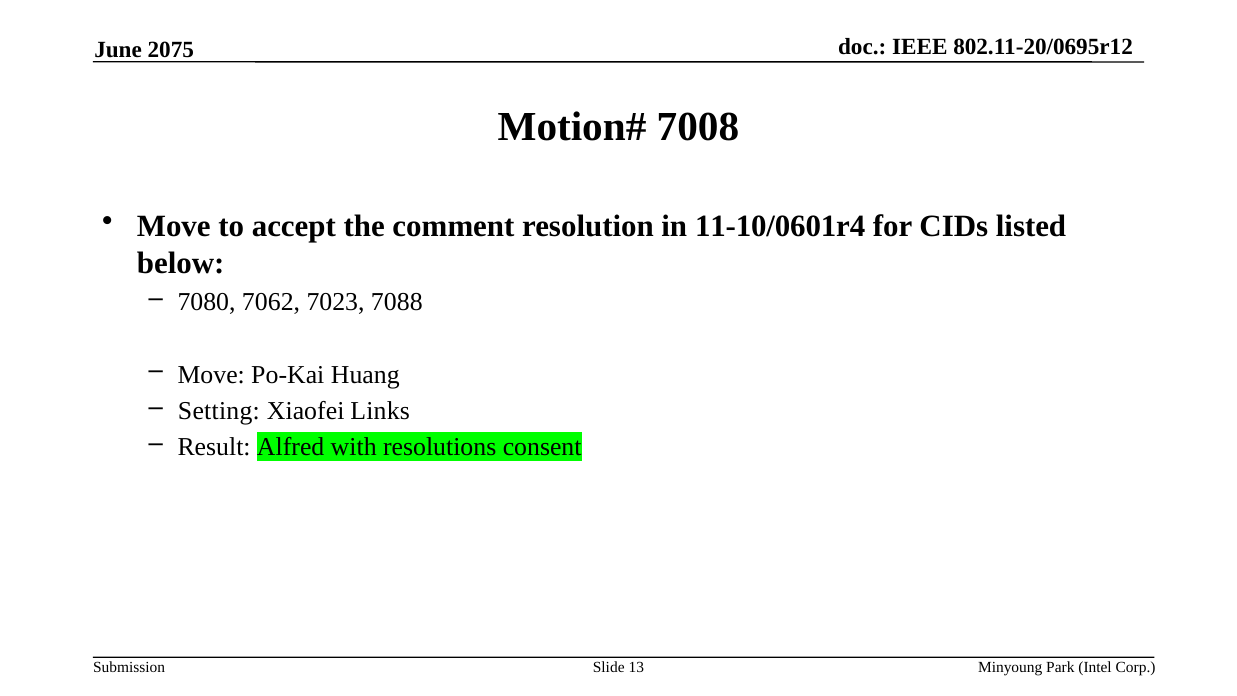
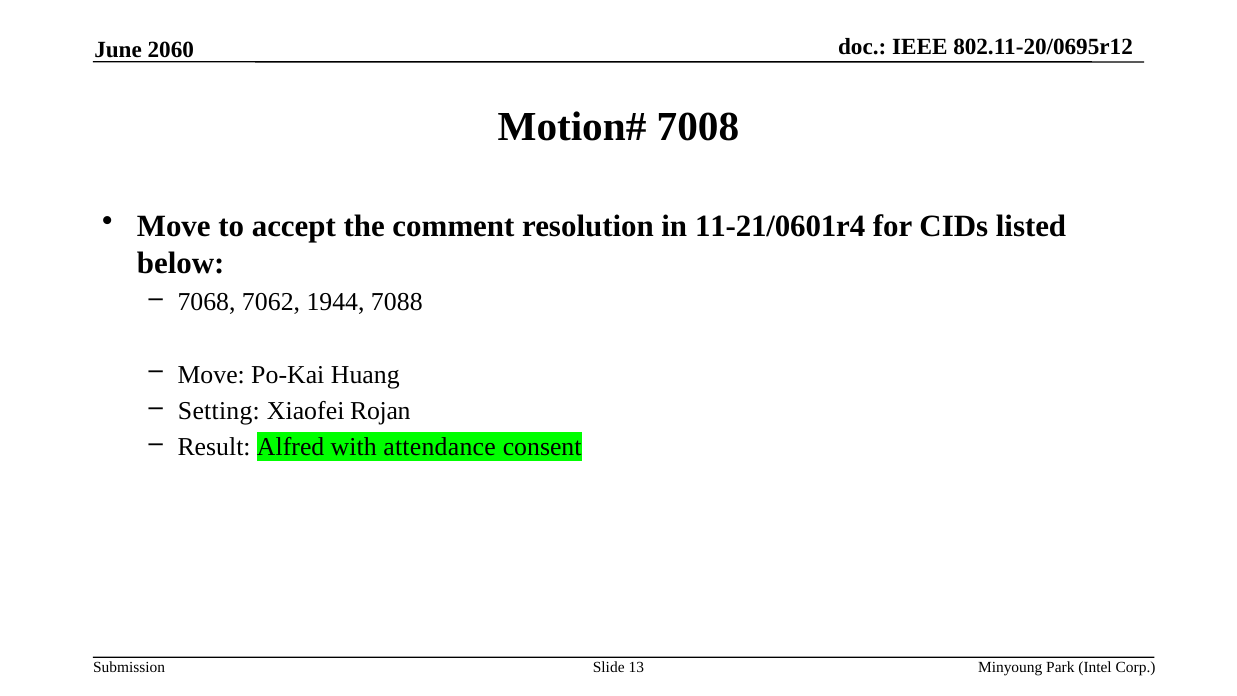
2075: 2075 -> 2060
11-10/0601r4: 11-10/0601r4 -> 11-21/0601r4
7080: 7080 -> 7068
7023: 7023 -> 1944
Links: Links -> Rojan
resolutions: resolutions -> attendance
